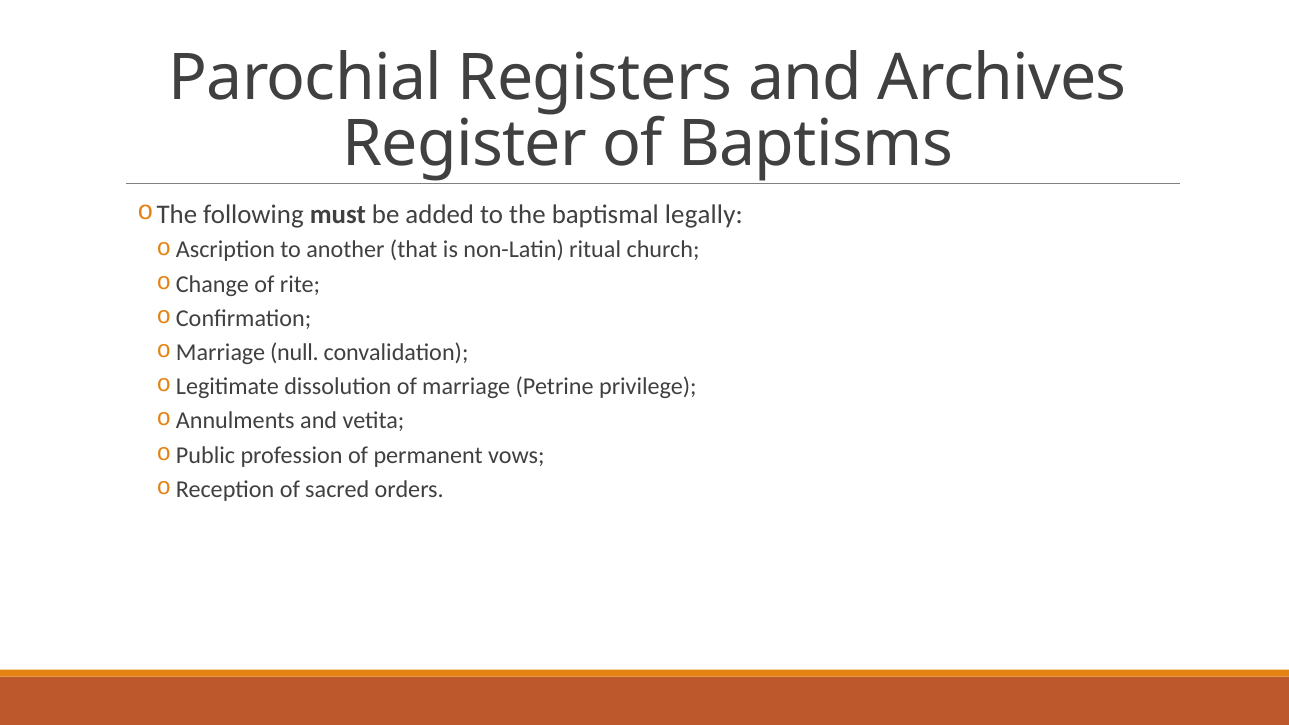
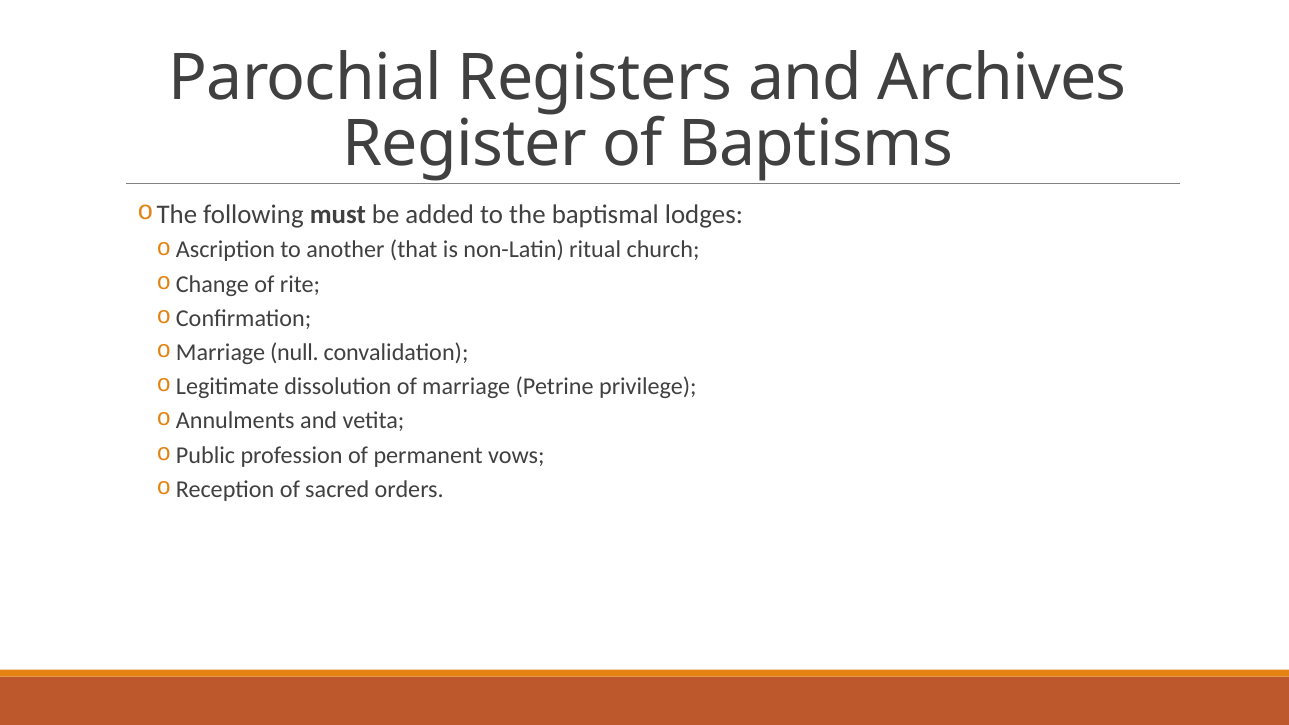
legally: legally -> lodges
